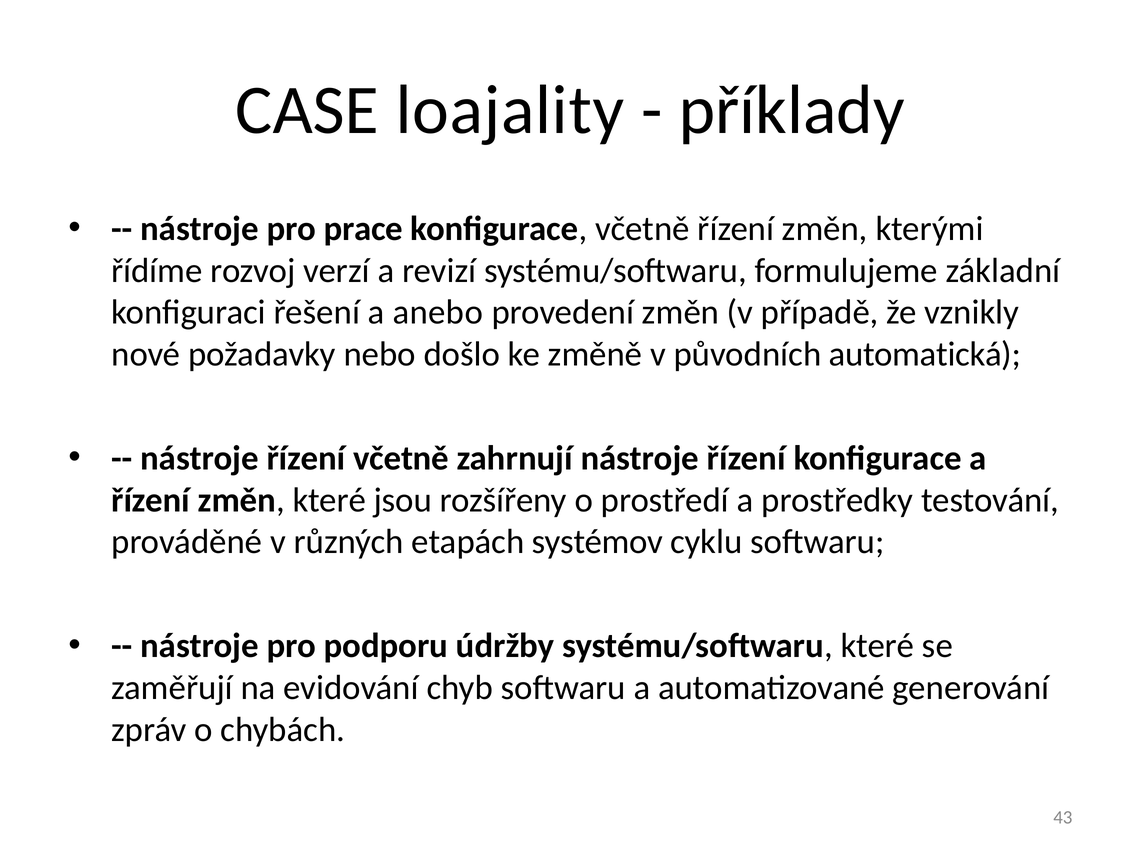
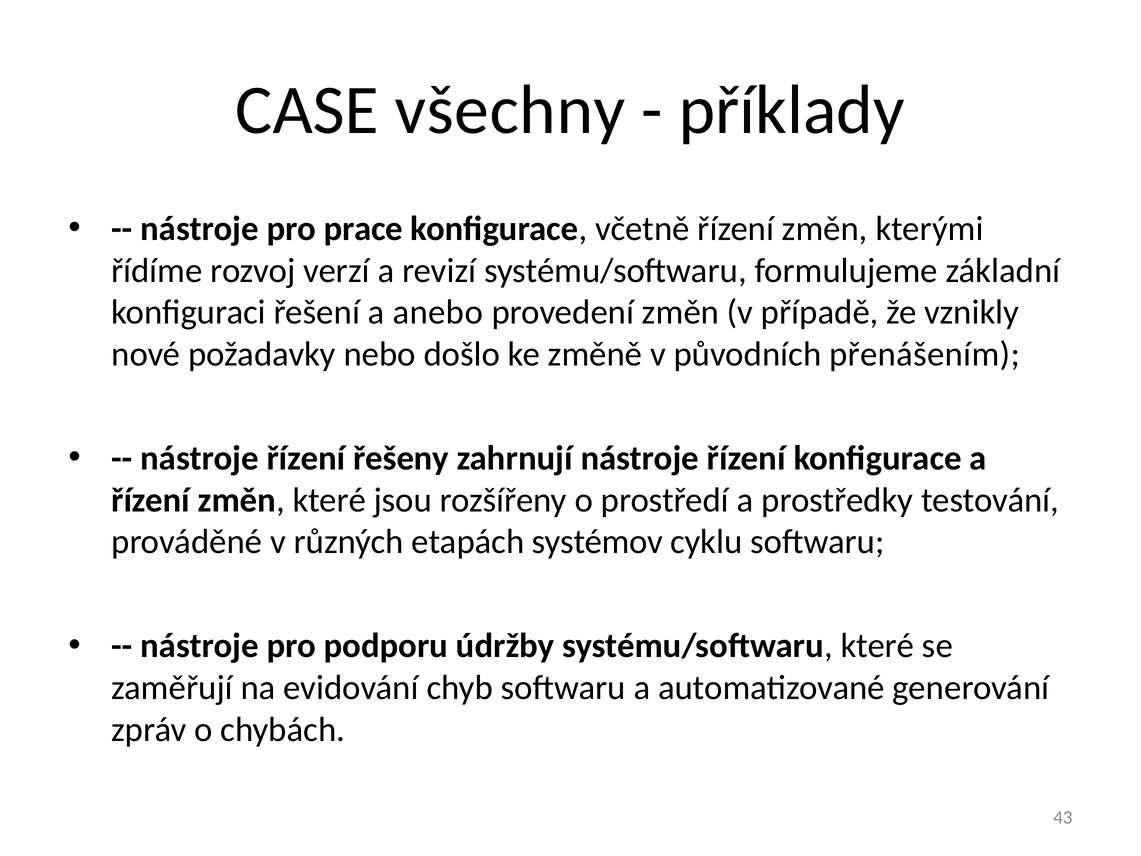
loajality: loajality -> všechny
automatická: automatická -> přenášením
řízení včetně: včetně -> řešeny
